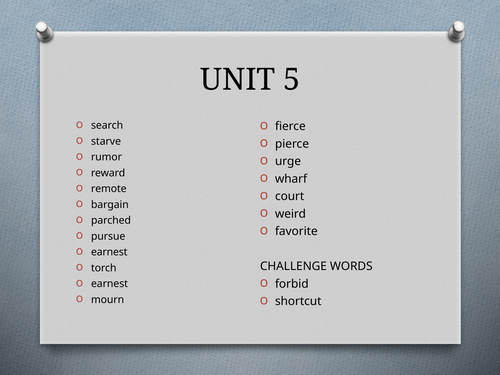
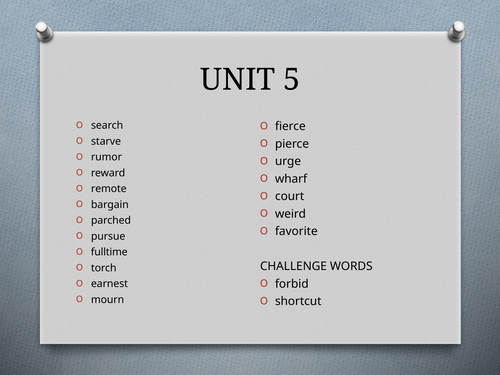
earnest at (109, 252): earnest -> fulltime
